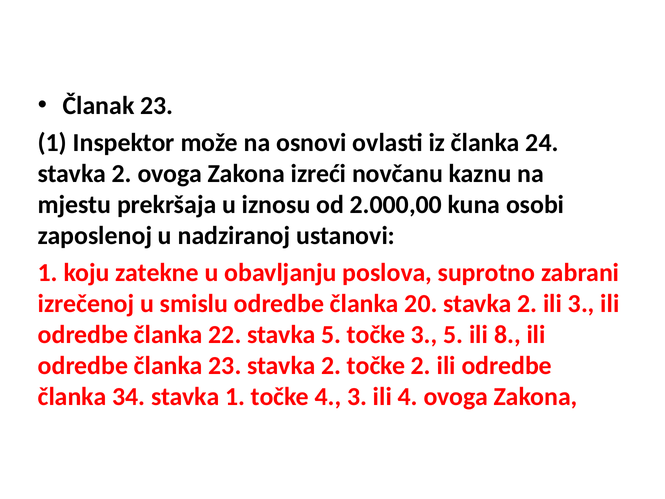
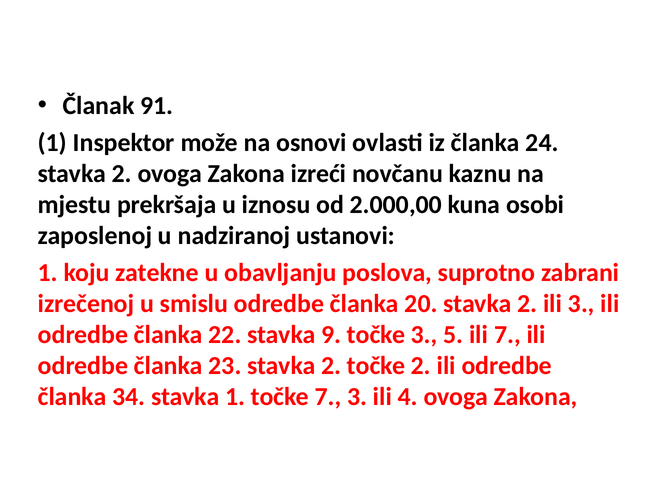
Članak 23: 23 -> 91
stavka 5: 5 -> 9
ili 8: 8 -> 7
točke 4: 4 -> 7
